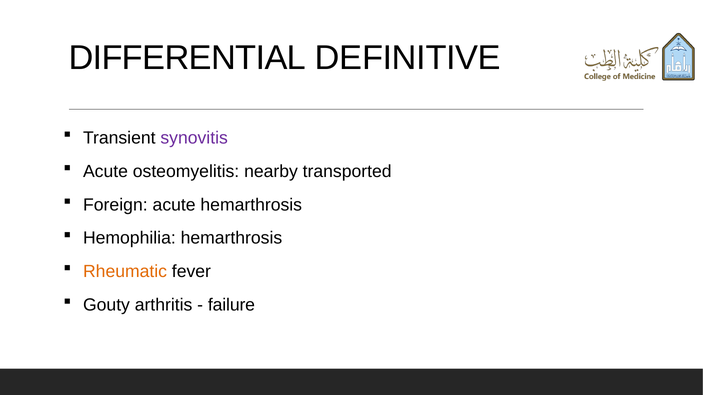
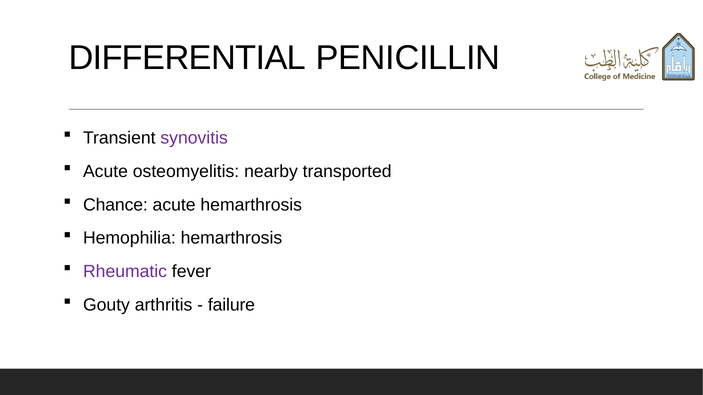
DEFINITIVE: DEFINITIVE -> PENICILLIN
Foreign: Foreign -> Chance
Rheumatic colour: orange -> purple
